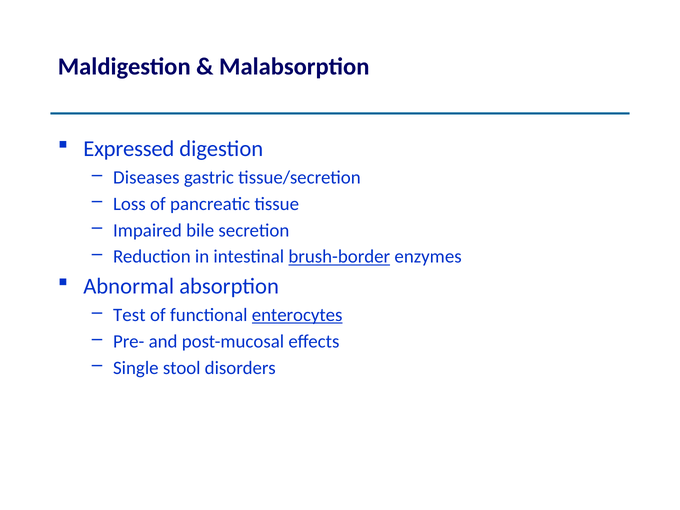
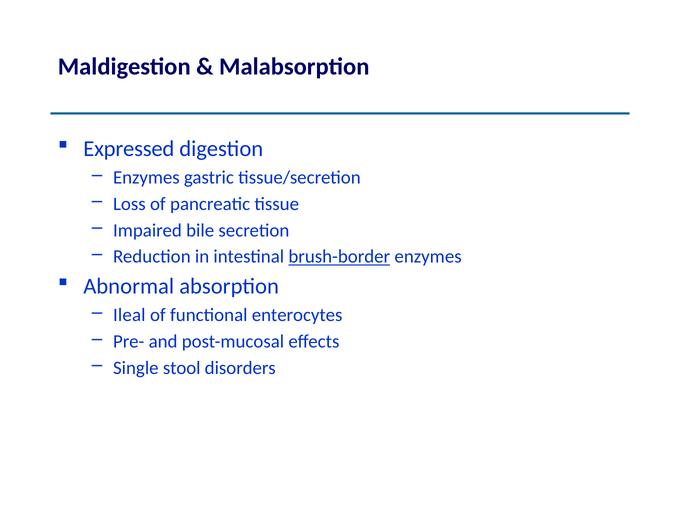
Diseases at (146, 177): Diseases -> Enzymes
Test: Test -> Ileal
enterocytes underline: present -> none
